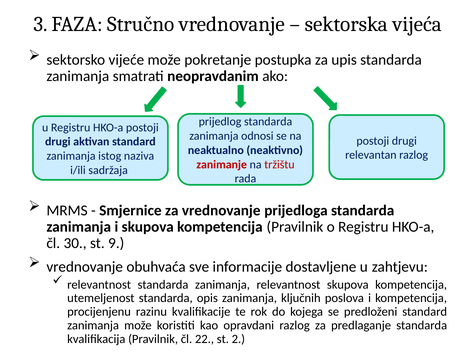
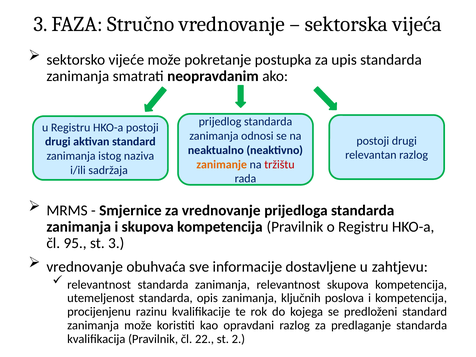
zanimanje colour: red -> orange
30: 30 -> 95
st 9: 9 -> 3
